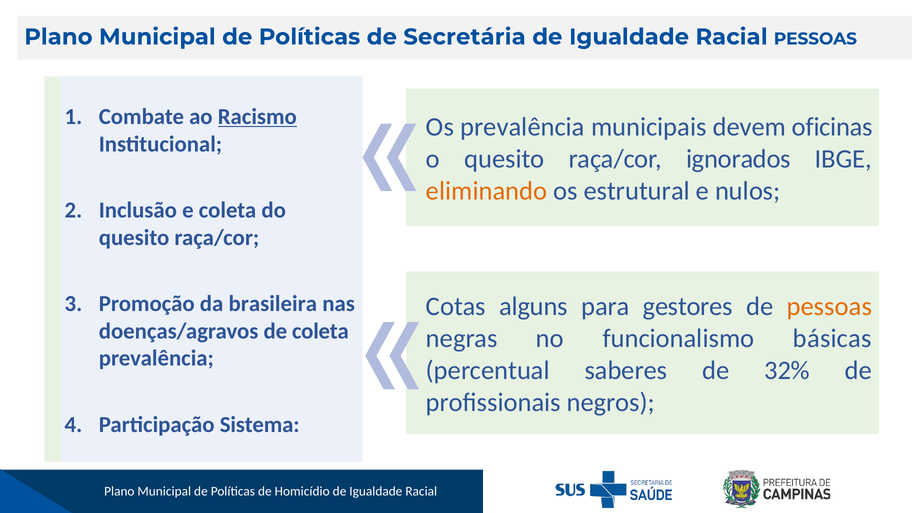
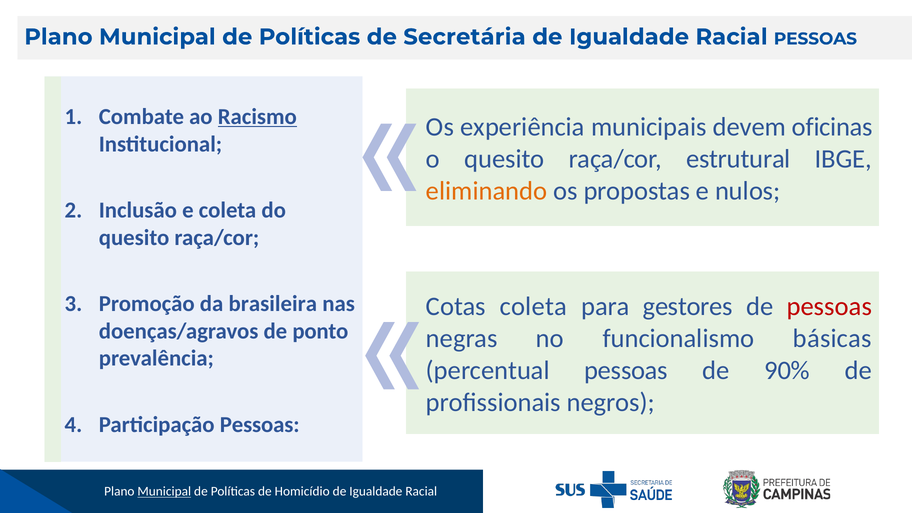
Os prevalência: prevalência -> experiência
ignorados: ignorados -> estrutural
estrutural: estrutural -> propostas
Cotas alguns: alguns -> coleta
pessoas at (829, 307) colour: orange -> red
de coleta: coleta -> ponto
percentual saberes: saberes -> pessoas
32%: 32% -> 90%
Participação Sistema: Sistema -> Pessoas
Municipal at (164, 492) underline: none -> present
